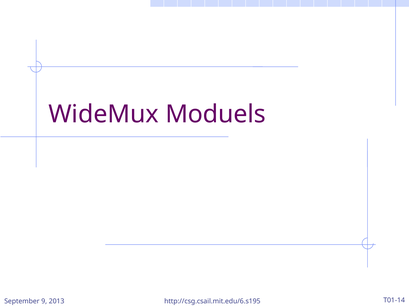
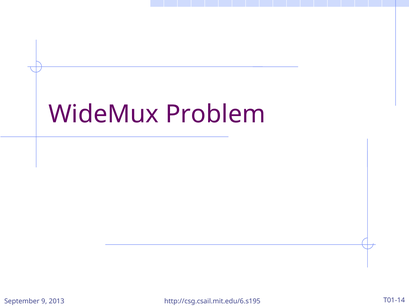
Moduels: Moduels -> Problem
